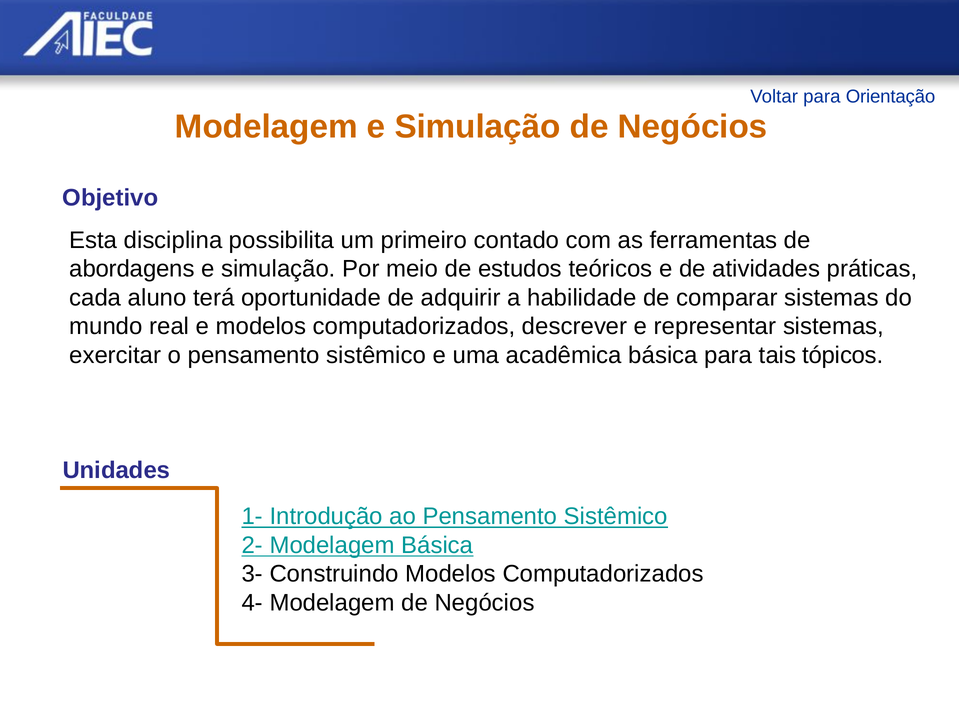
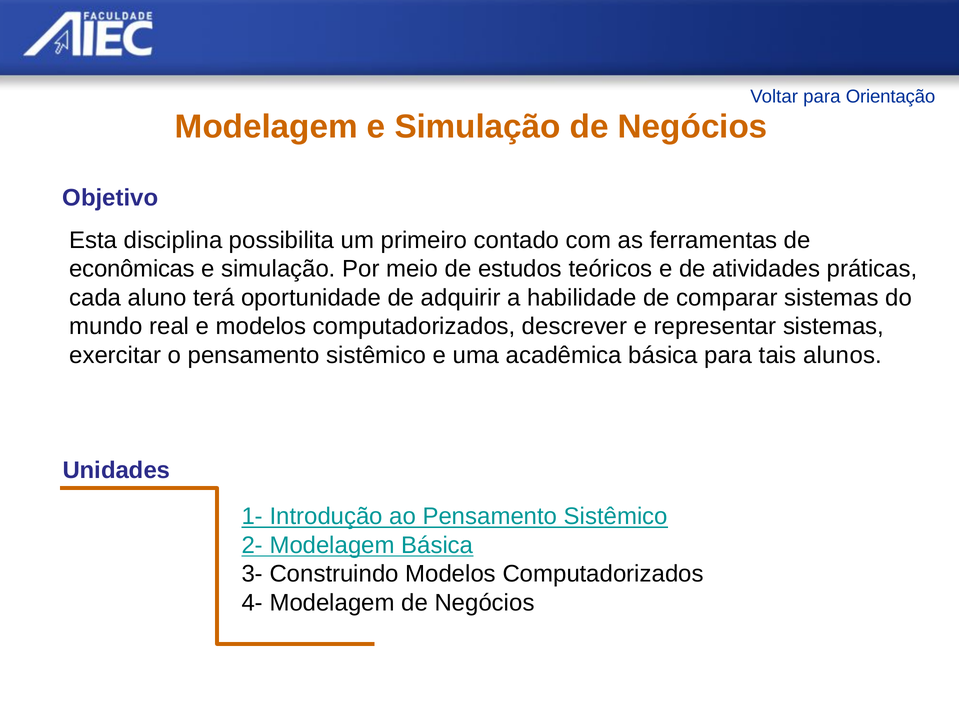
abordagens: abordagens -> econômicas
tópicos: tópicos -> alunos
